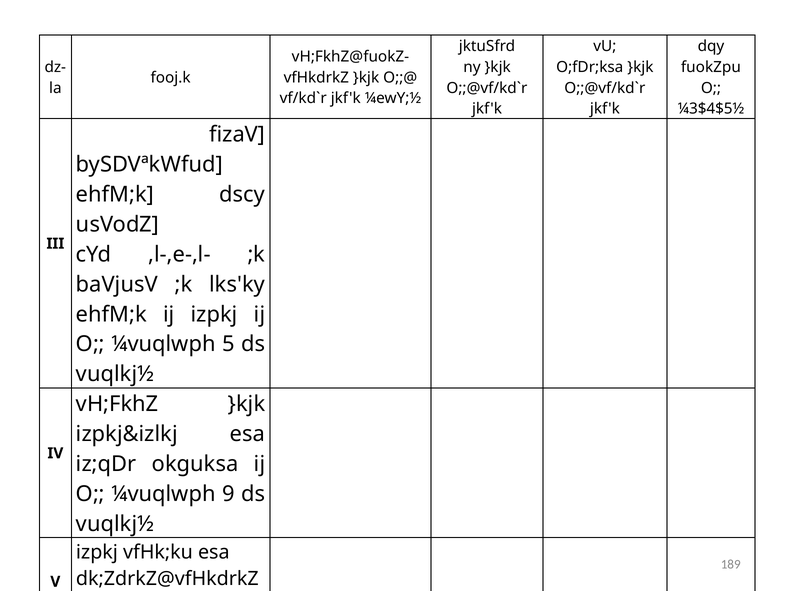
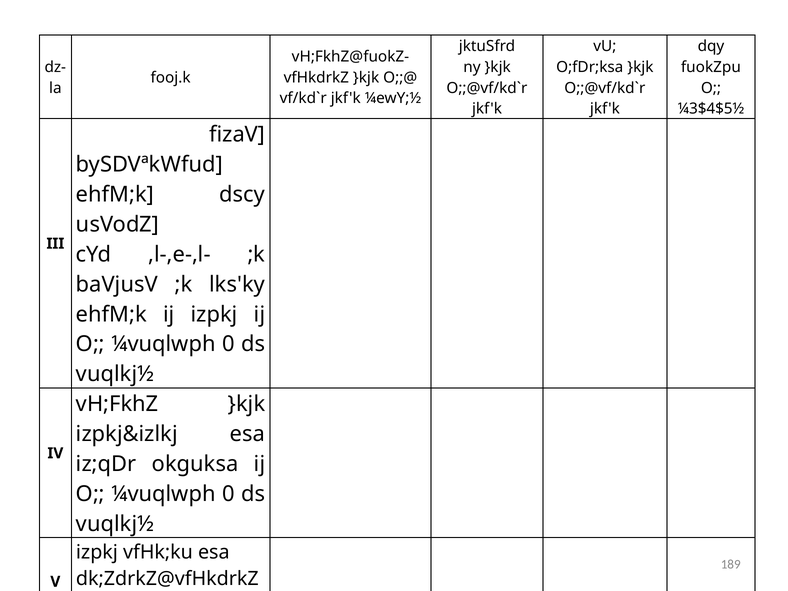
5 at (229, 344): 5 -> 0
9 at (229, 494): 9 -> 0
